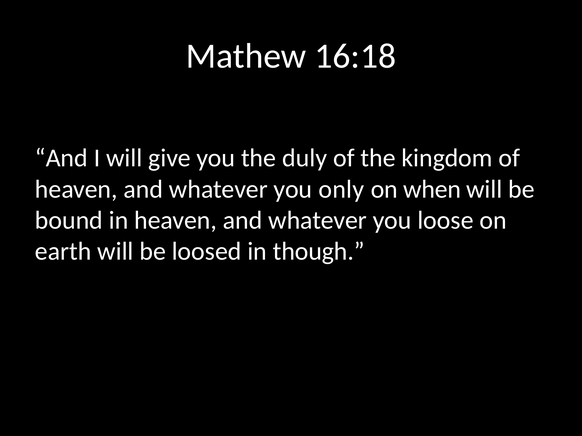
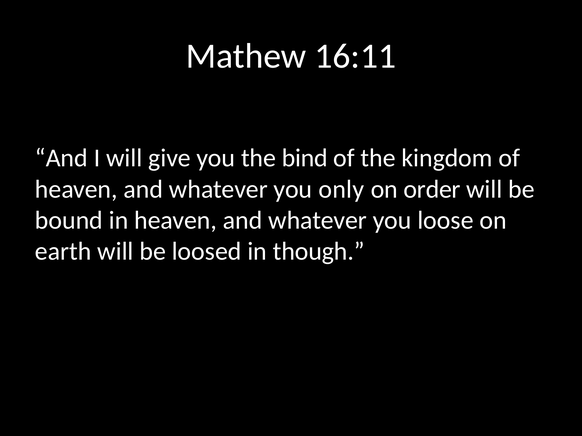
16:18: 16:18 -> 16:11
duly: duly -> bind
when: when -> order
